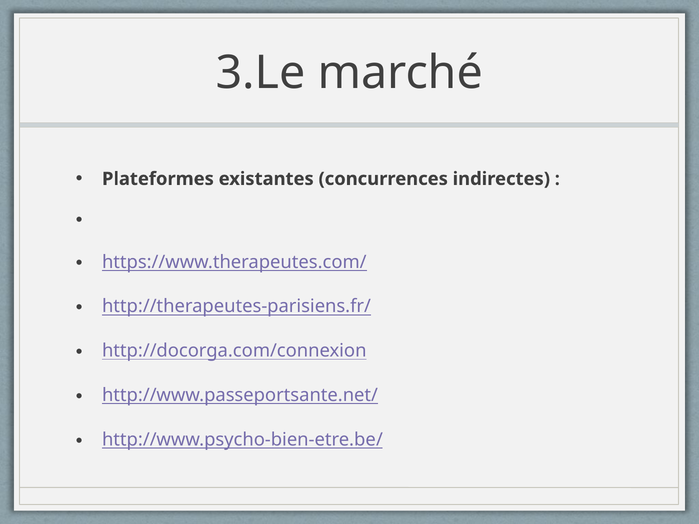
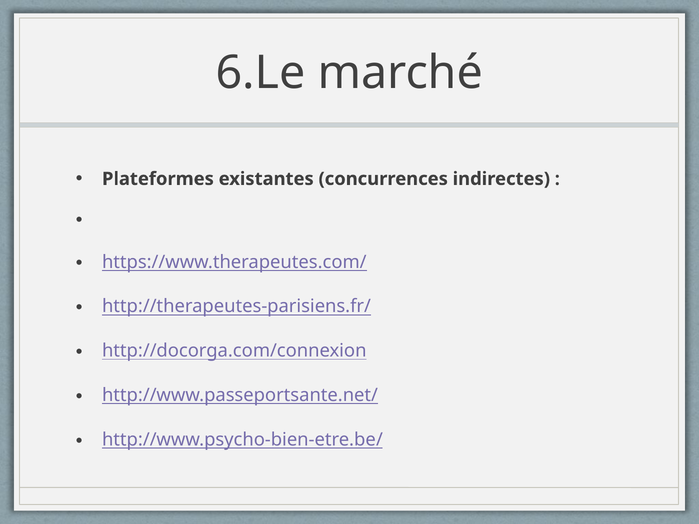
3.Le: 3.Le -> 6.Le
